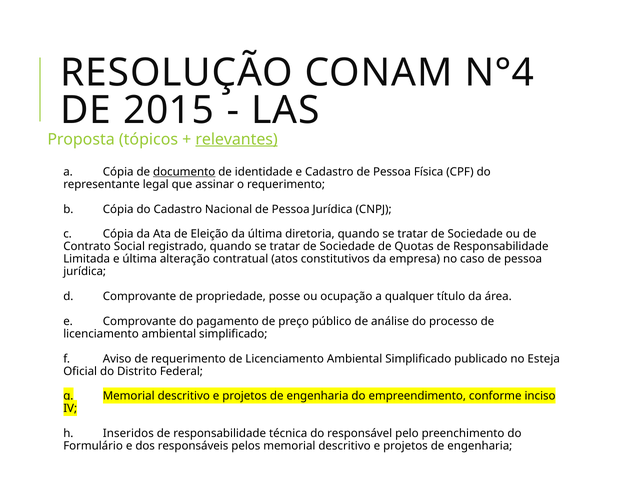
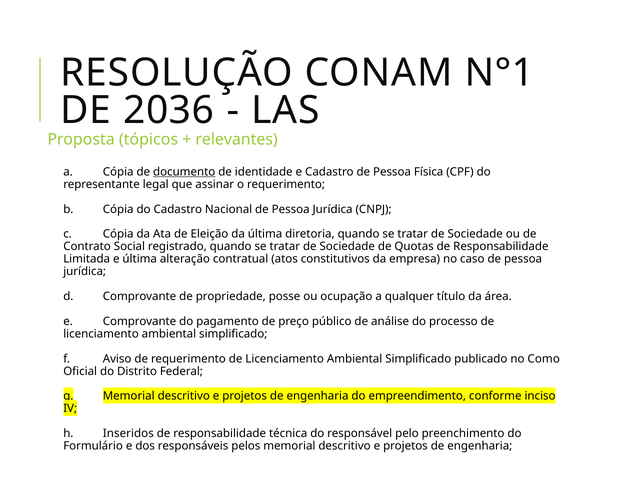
N°4: N°4 -> N°1
2015: 2015 -> 2036
relevantes underline: present -> none
Esteja: Esteja -> Como
